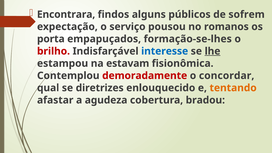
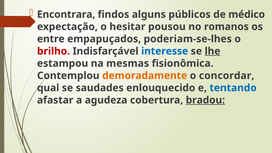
sofrem: sofrem -> médico
serviço: serviço -> hesitar
porta: porta -> entre
formação-se-lhes: formação-se-lhes -> poderiam-se-lhes
estavam: estavam -> mesmas
demoradamente colour: red -> orange
diretrizes: diretrizes -> saudades
tentando colour: orange -> blue
bradou underline: none -> present
